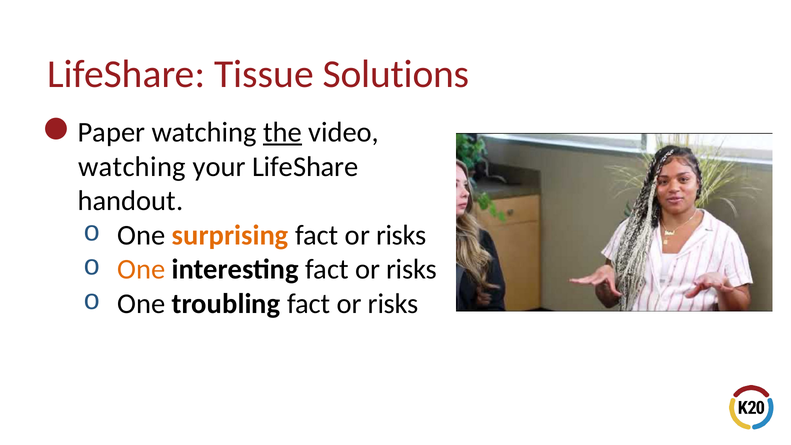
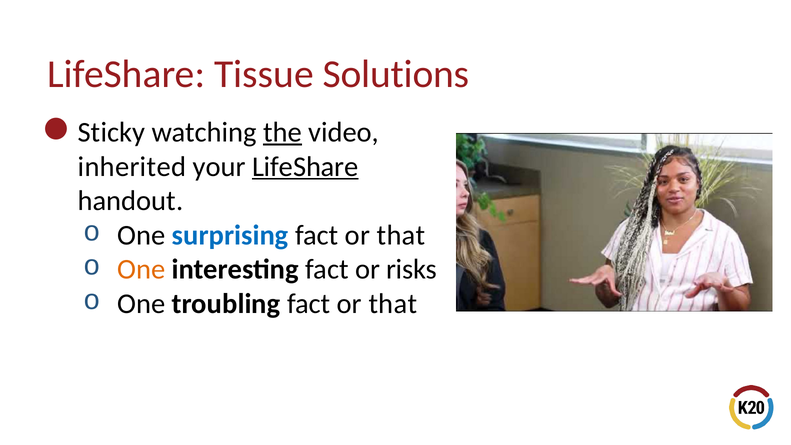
Paper: Paper -> Sticky
watching at (132, 167): watching -> inherited
LifeShare at (305, 167) underline: none -> present
surprising colour: orange -> blue
risks at (401, 235): risks -> that
troubling fact or risks: risks -> that
